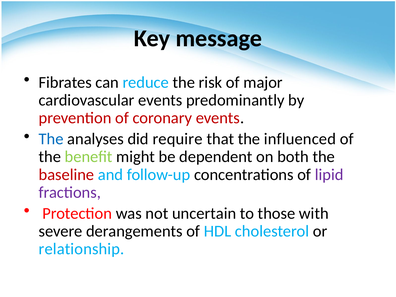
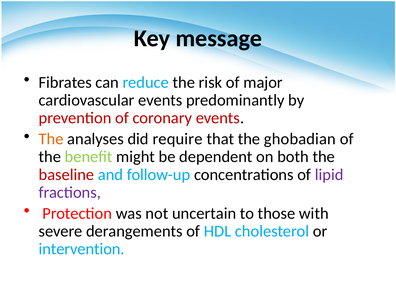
The at (51, 139) colour: blue -> orange
influenced: influenced -> ghobadian
relationship: relationship -> intervention
